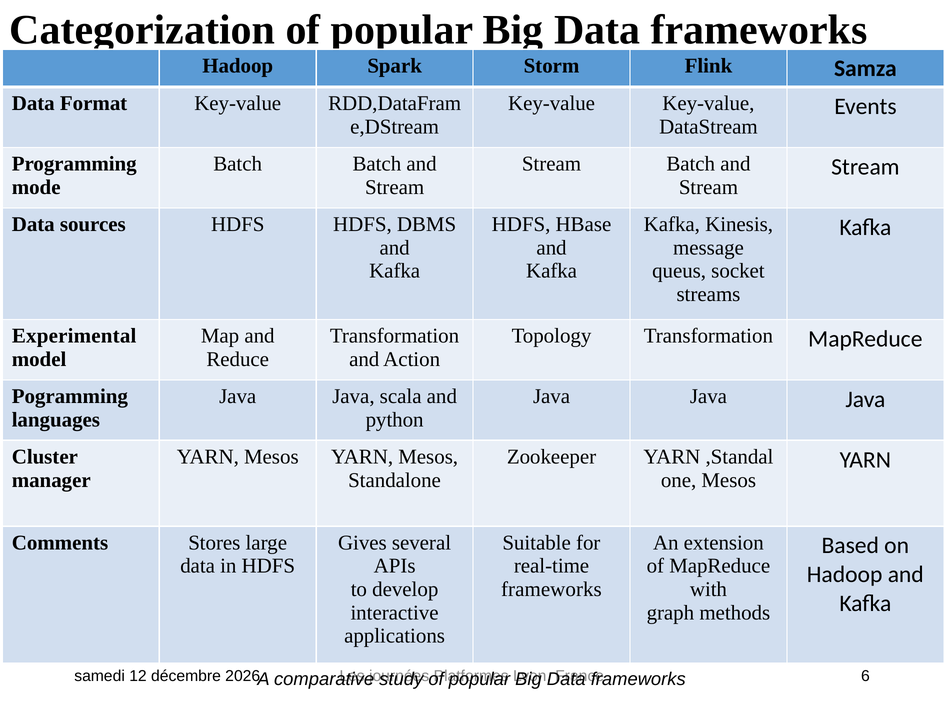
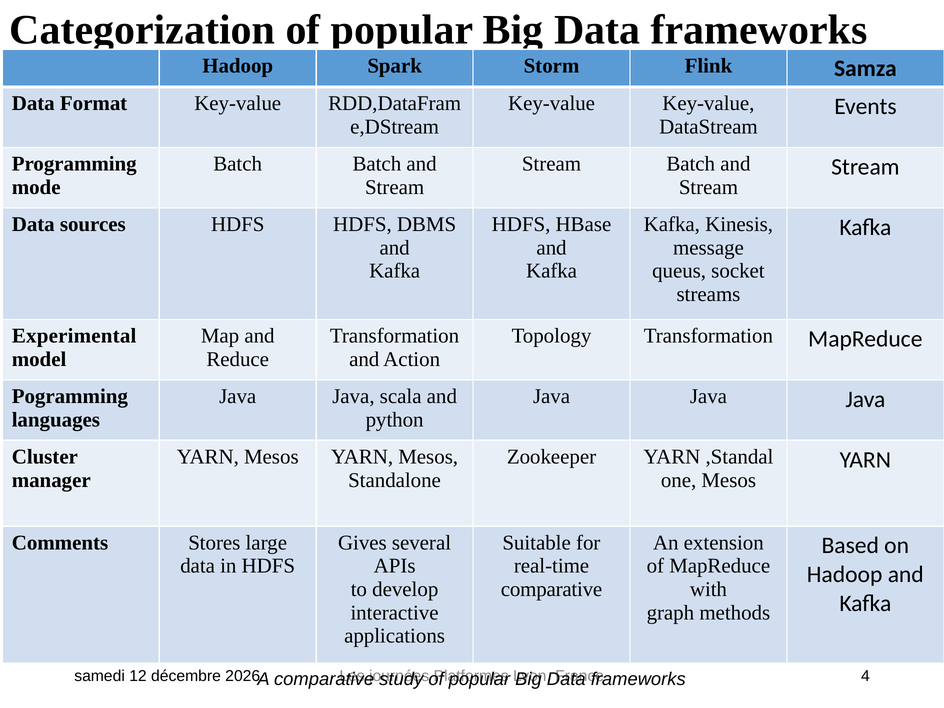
frameworks at (551, 589): frameworks -> comparative
6: 6 -> 4
